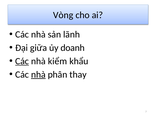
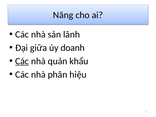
Vòng: Vòng -> Năng
kiểm: kiểm -> quản
nhà at (38, 74) underline: present -> none
thay: thay -> hiệu
